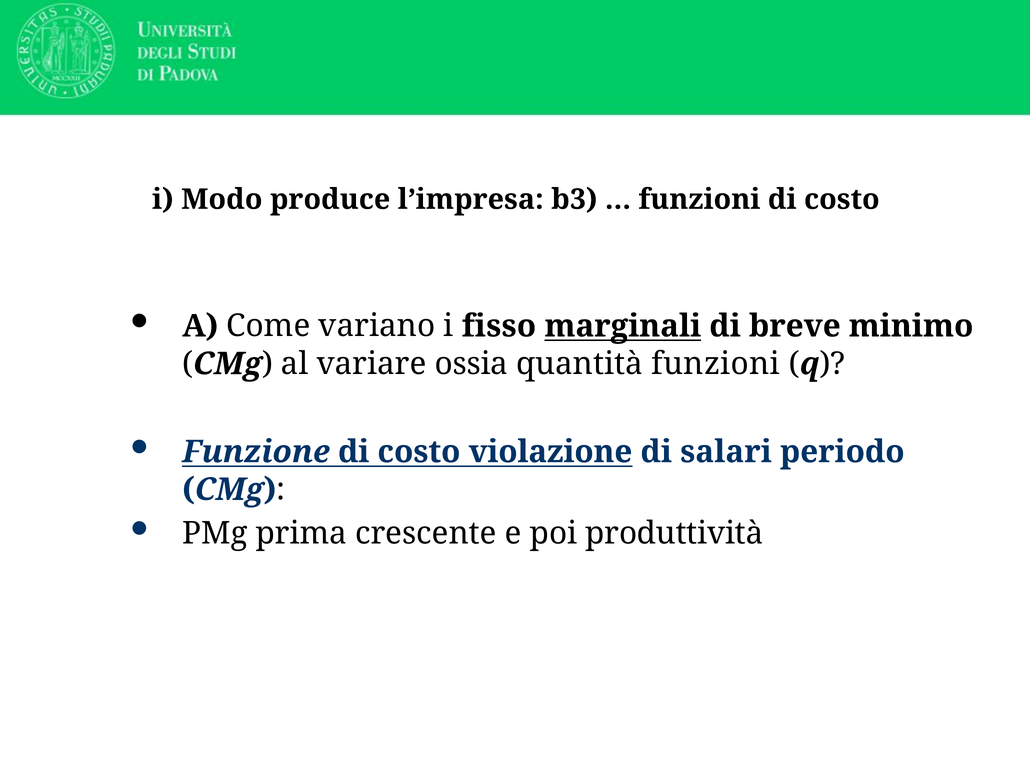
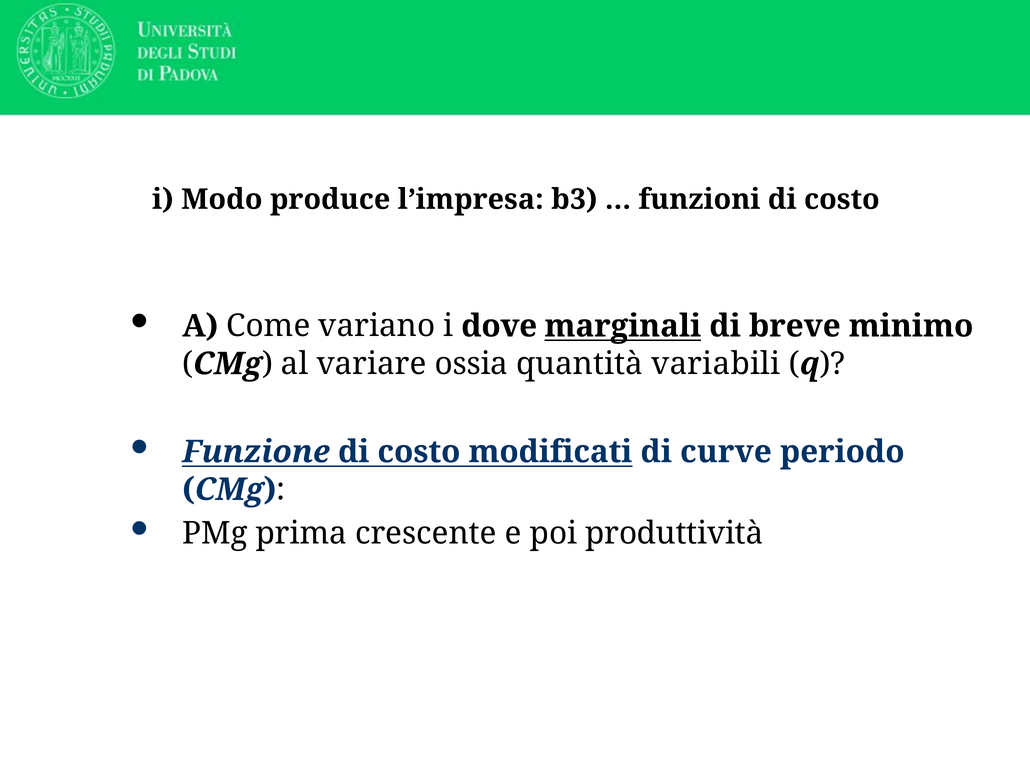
fisso: fisso -> dove
quantità funzioni: funzioni -> variabili
violazione: violazione -> modificati
salari: salari -> curve
